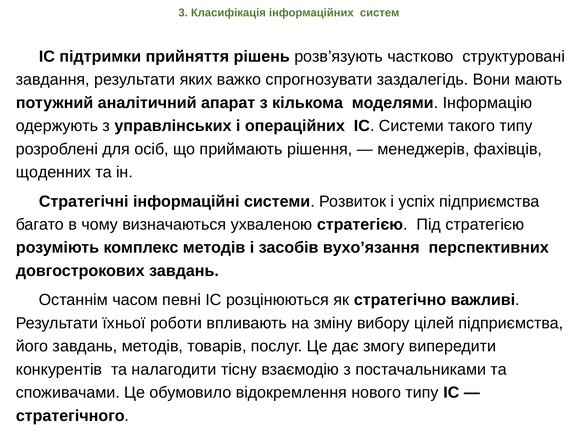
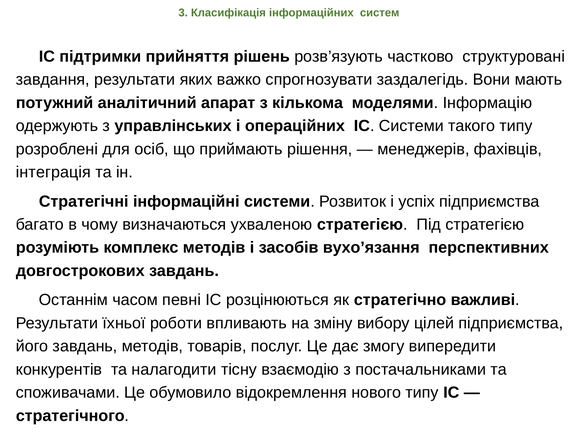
щоденних: щоденних -> інтеграція
